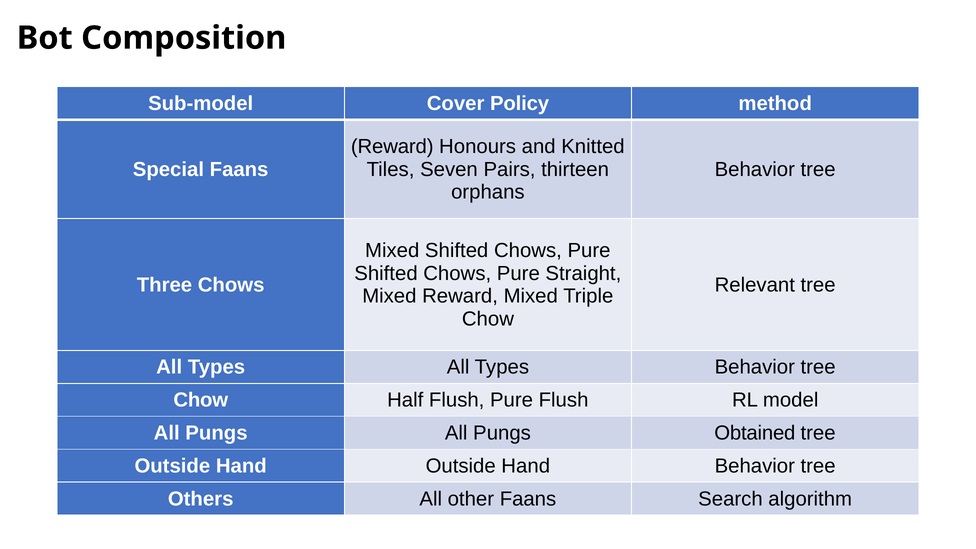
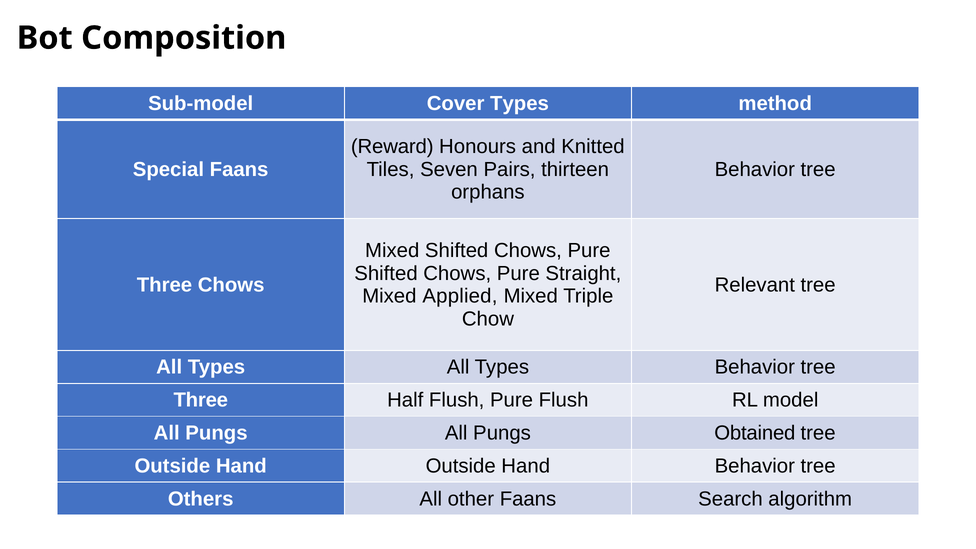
Cover Policy: Policy -> Types
Mixed Reward: Reward -> Applied
Chow at (201, 400): Chow -> Three
